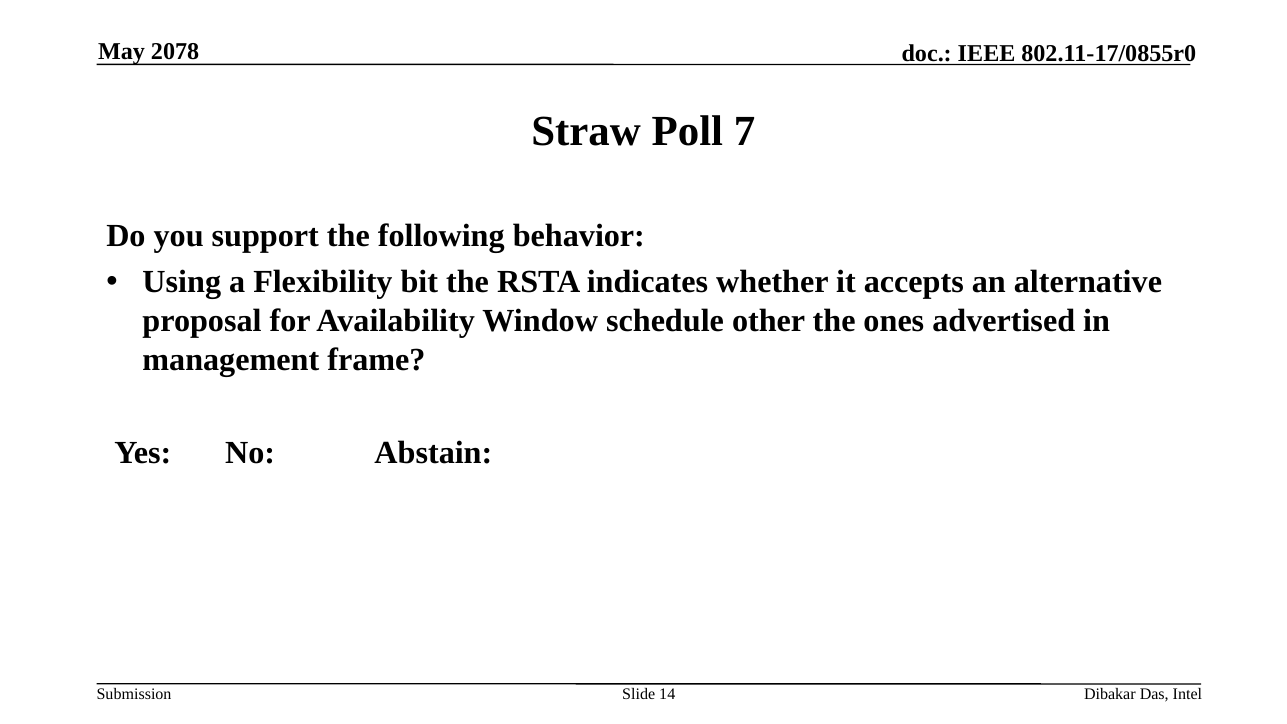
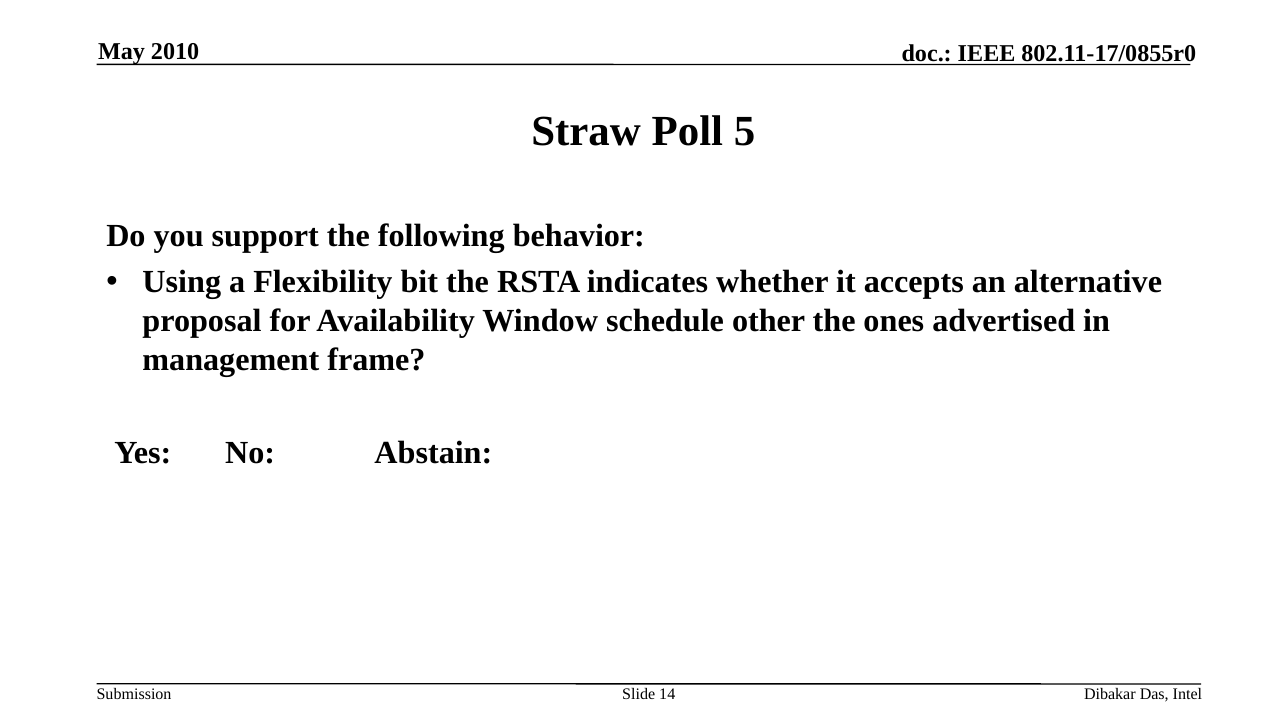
2078: 2078 -> 2010
7: 7 -> 5
